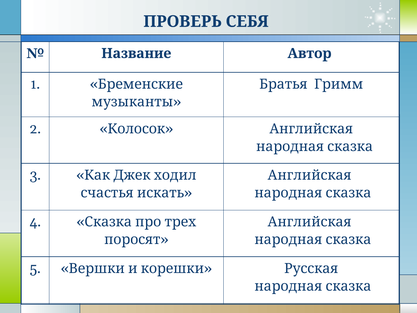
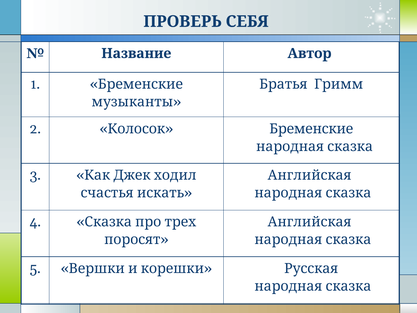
Колосок Английская: Английская -> Бременские
